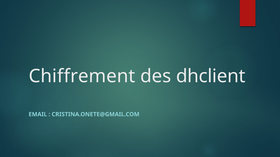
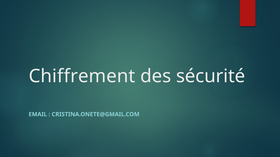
dhclient: dhclient -> sécurité
